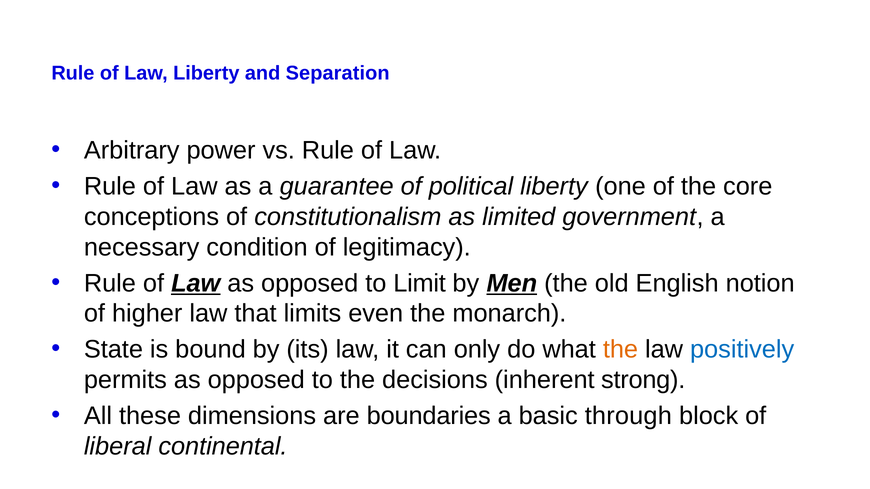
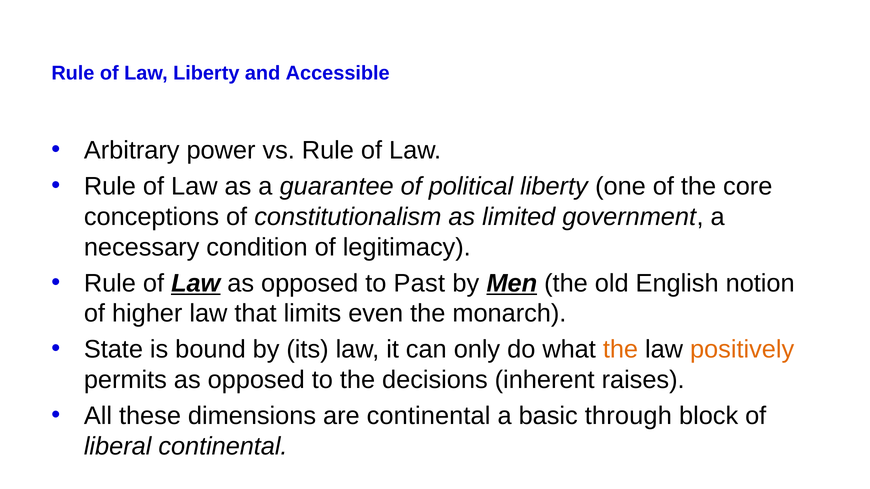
Separation: Separation -> Accessible
Limit: Limit -> Past
positively colour: blue -> orange
strong: strong -> raises
are boundaries: boundaries -> continental
